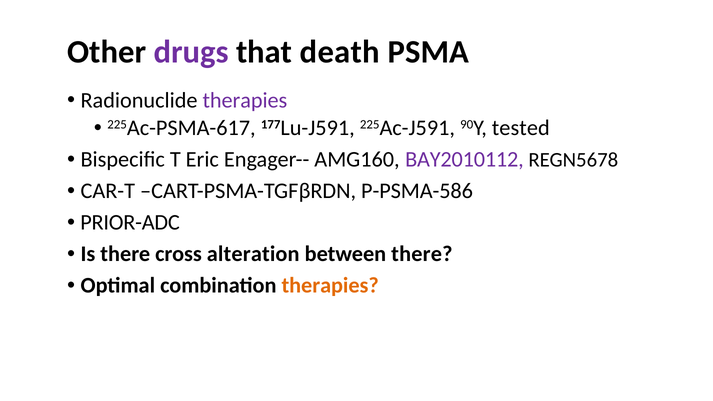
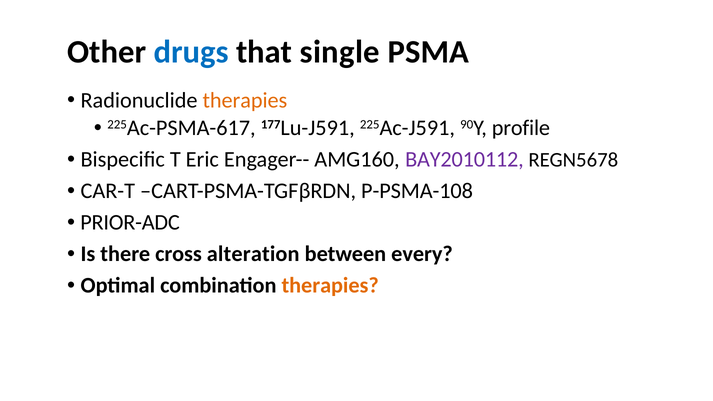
drugs colour: purple -> blue
death: death -> single
therapies at (245, 100) colour: purple -> orange
tested: tested -> profile
P-PSMA-586: P-PSMA-586 -> P-PSMA-108
between there: there -> every
